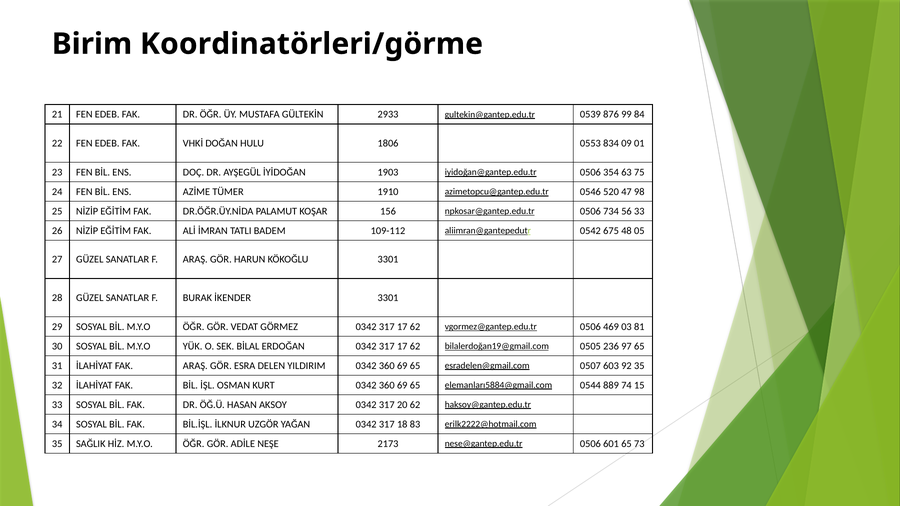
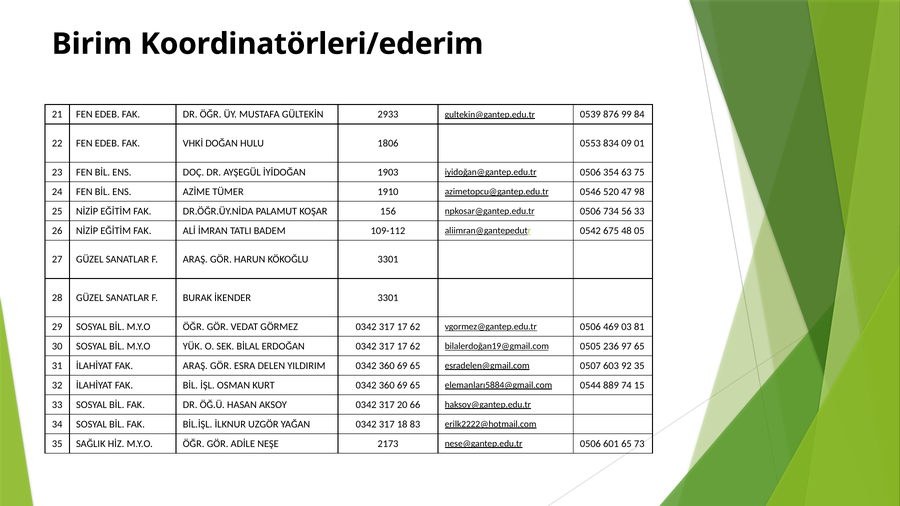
Koordinatörleri/görme: Koordinatörleri/görme -> Koordinatörleri/ederim
20 62: 62 -> 66
